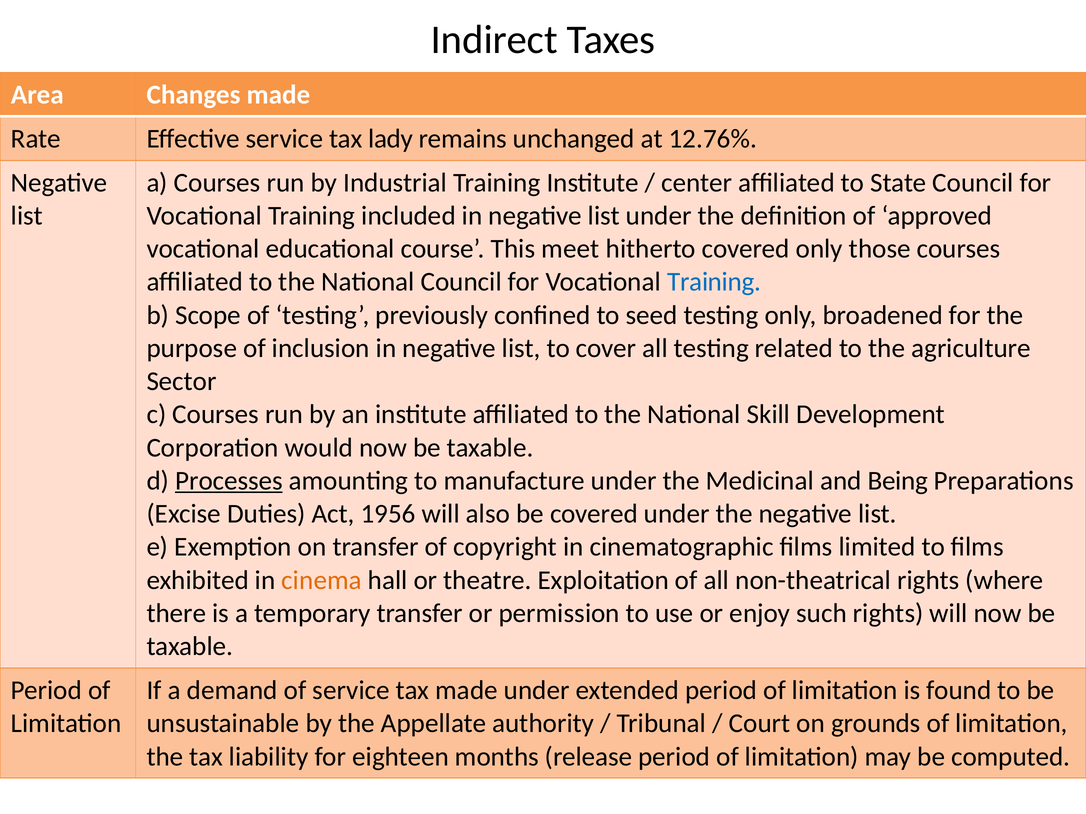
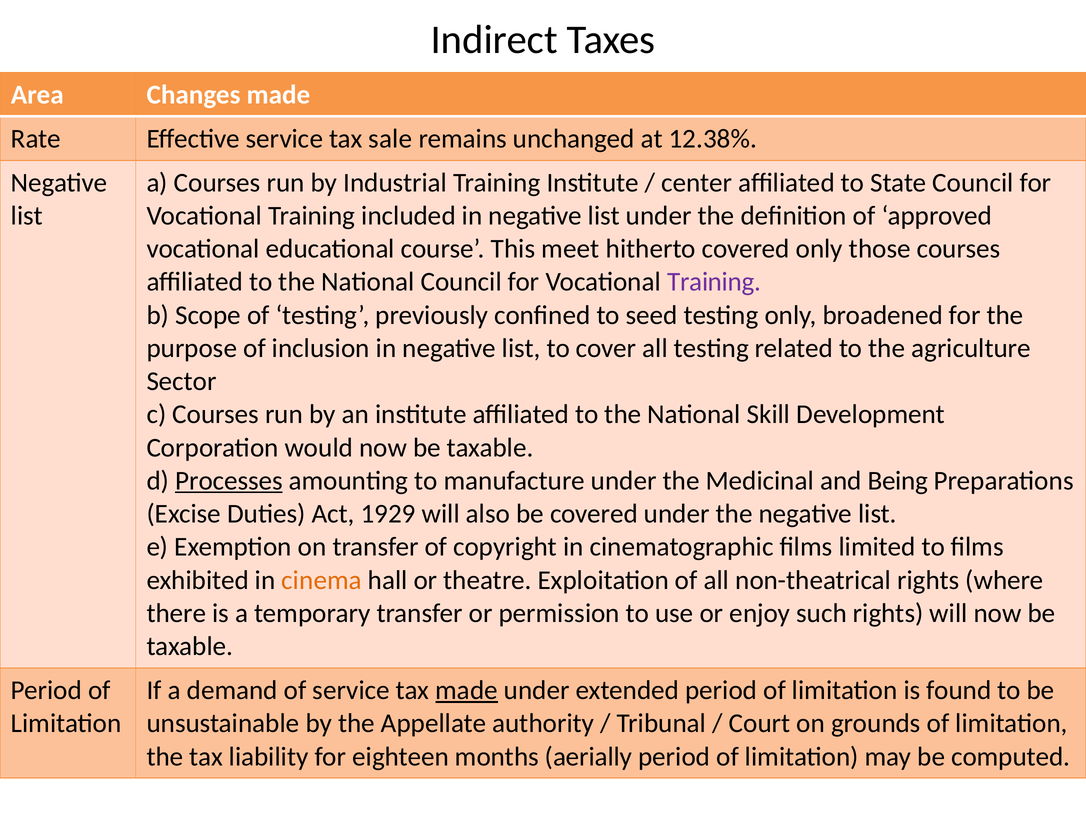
lady: lady -> sale
12.76%: 12.76% -> 12.38%
Training at (714, 282) colour: blue -> purple
1956: 1956 -> 1929
made at (467, 691) underline: none -> present
release: release -> aerially
